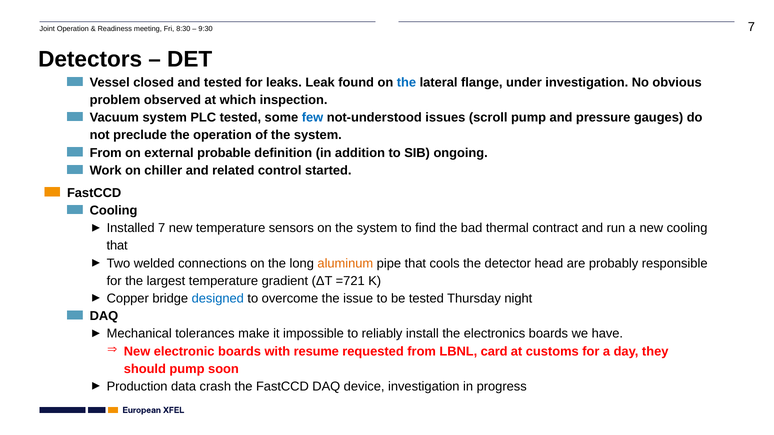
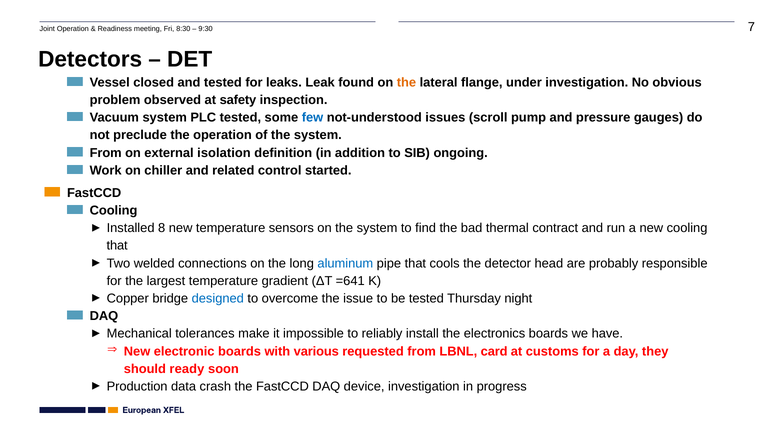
the at (406, 82) colour: blue -> orange
which: which -> safety
probable: probable -> isolation
Installed 7: 7 -> 8
aluminum colour: orange -> blue
=721: =721 -> =641
resume: resume -> various
should pump: pump -> ready
